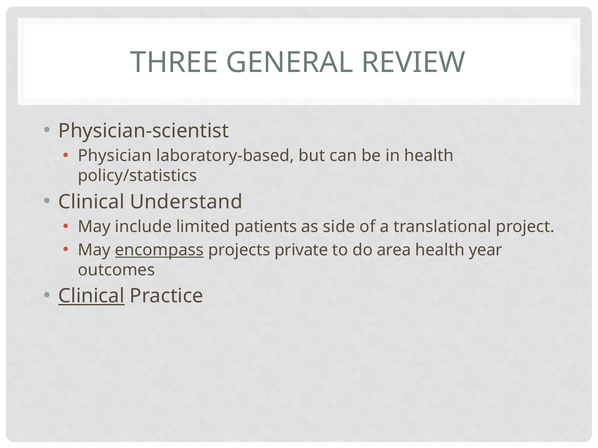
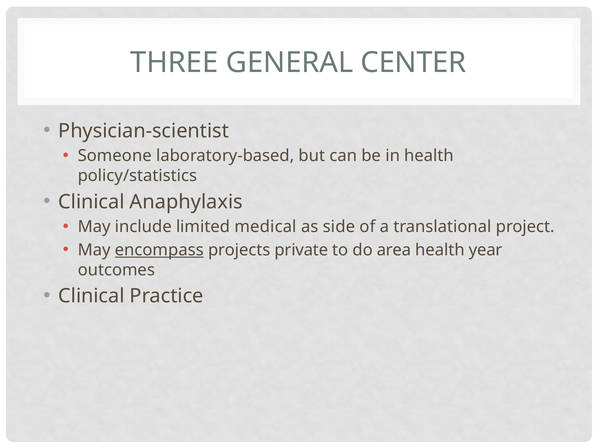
REVIEW: REVIEW -> CENTER
Physician: Physician -> Someone
Understand: Understand -> Anaphylaxis
patients: patients -> medical
Clinical at (91, 296) underline: present -> none
